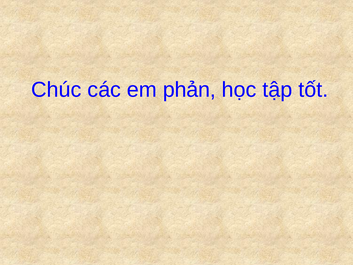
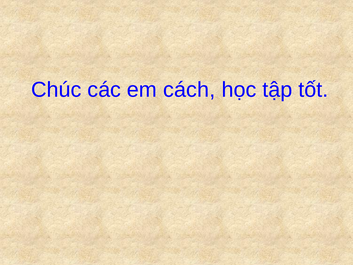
phản: phản -> cách
